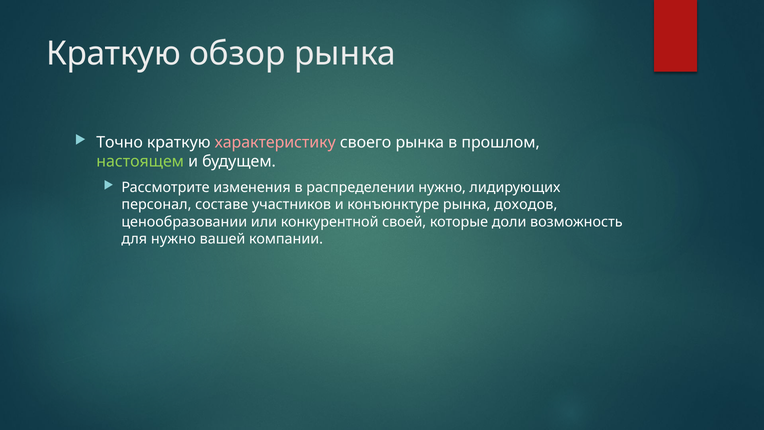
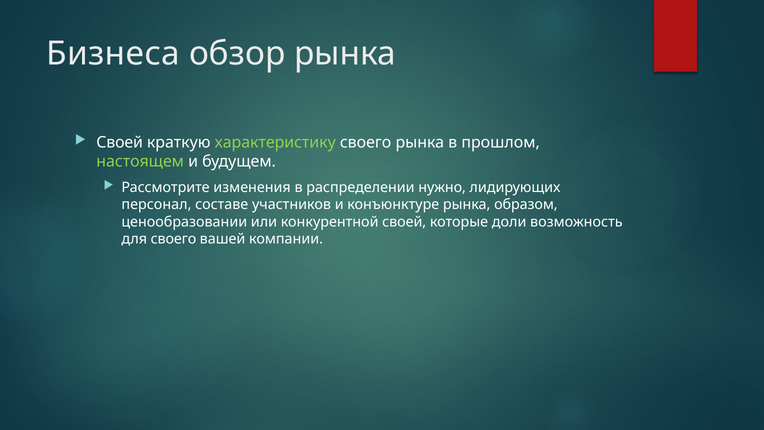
Краткую at (113, 54): Краткую -> Бизнеса
Точно at (120, 142): Точно -> Своей
характеристику colour: pink -> light green
доходов: доходов -> образом
для нужно: нужно -> своего
